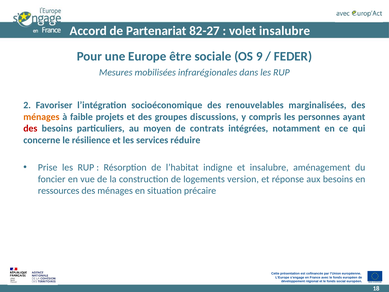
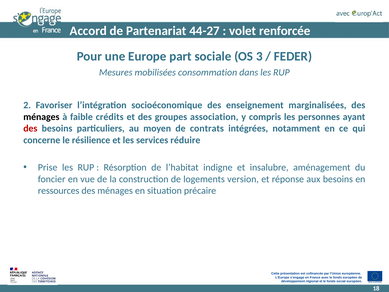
82-27: 82-27 -> 44-27
volet insalubre: insalubre -> renforcée
être: être -> part
9: 9 -> 3
infrarégionales: infrarégionales -> consommation
renouvelables: renouvelables -> enseignement
ménages at (41, 117) colour: orange -> black
projets: projets -> crédits
discussions: discussions -> association
